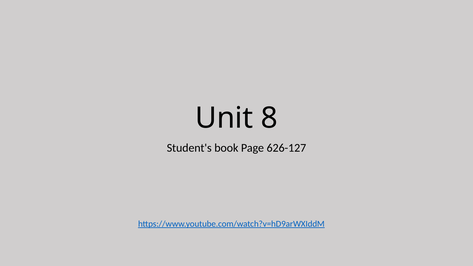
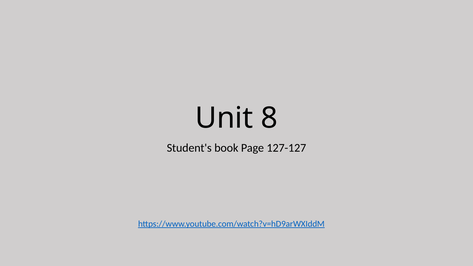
626-127: 626-127 -> 127-127
